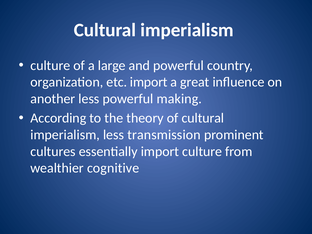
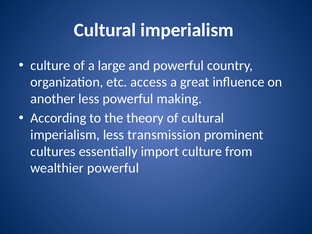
etc import: import -> access
wealthier cognitive: cognitive -> powerful
